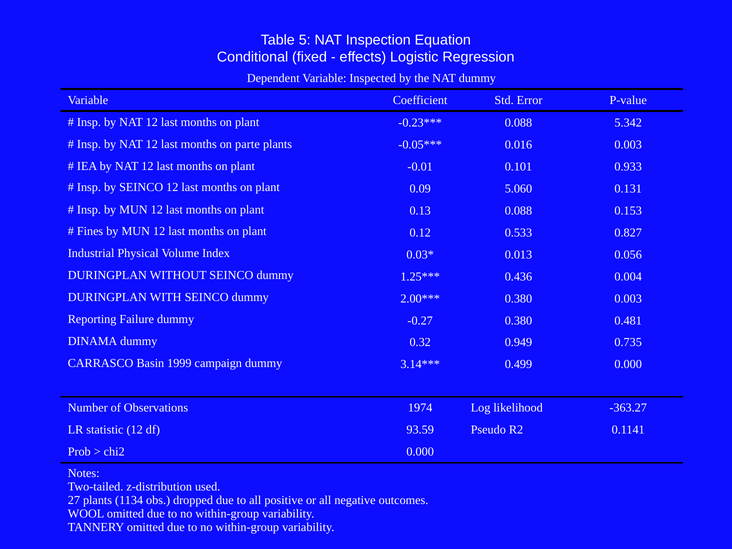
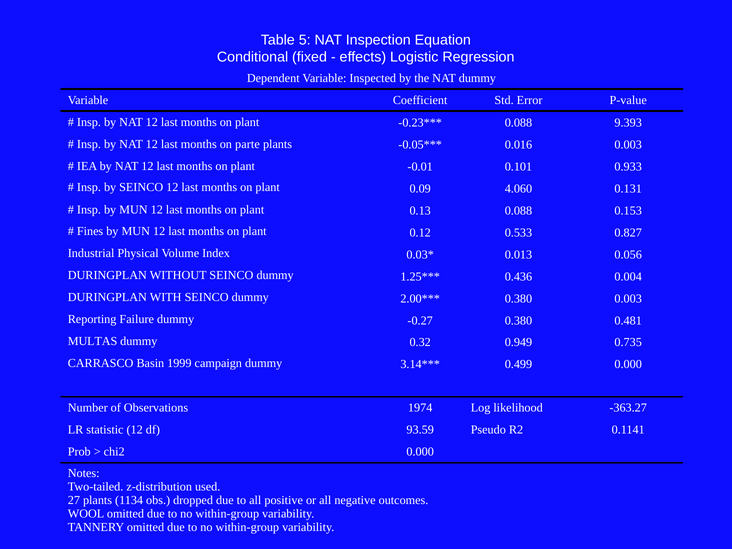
5.342: 5.342 -> 9.393
5.060: 5.060 -> 4.060
DINAMA: DINAMA -> MULTAS
